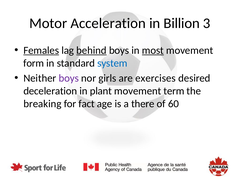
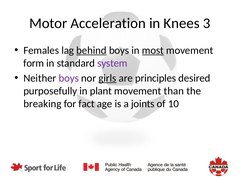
Billion: Billion -> Knees
Females underline: present -> none
system colour: blue -> purple
girls underline: none -> present
exercises: exercises -> principles
deceleration: deceleration -> purposefully
term: term -> than
there: there -> joints
60: 60 -> 10
